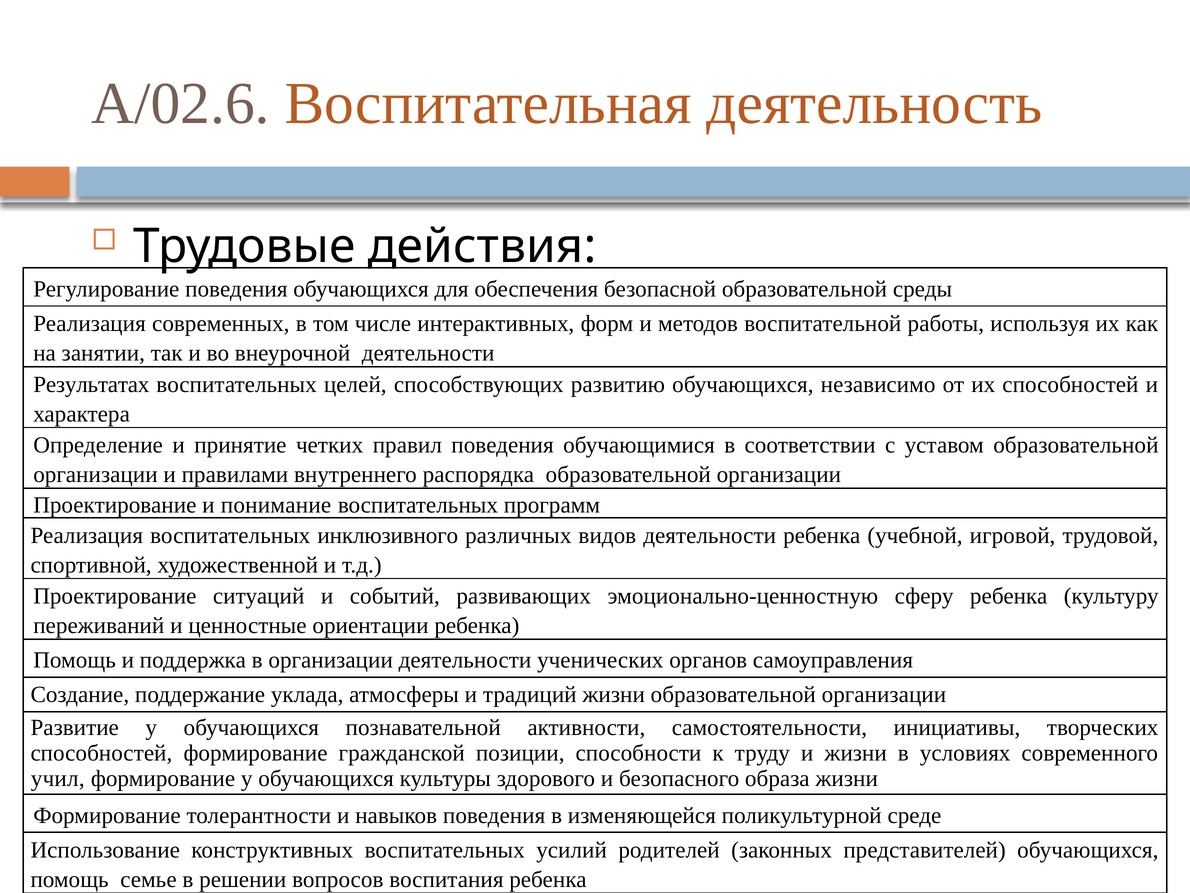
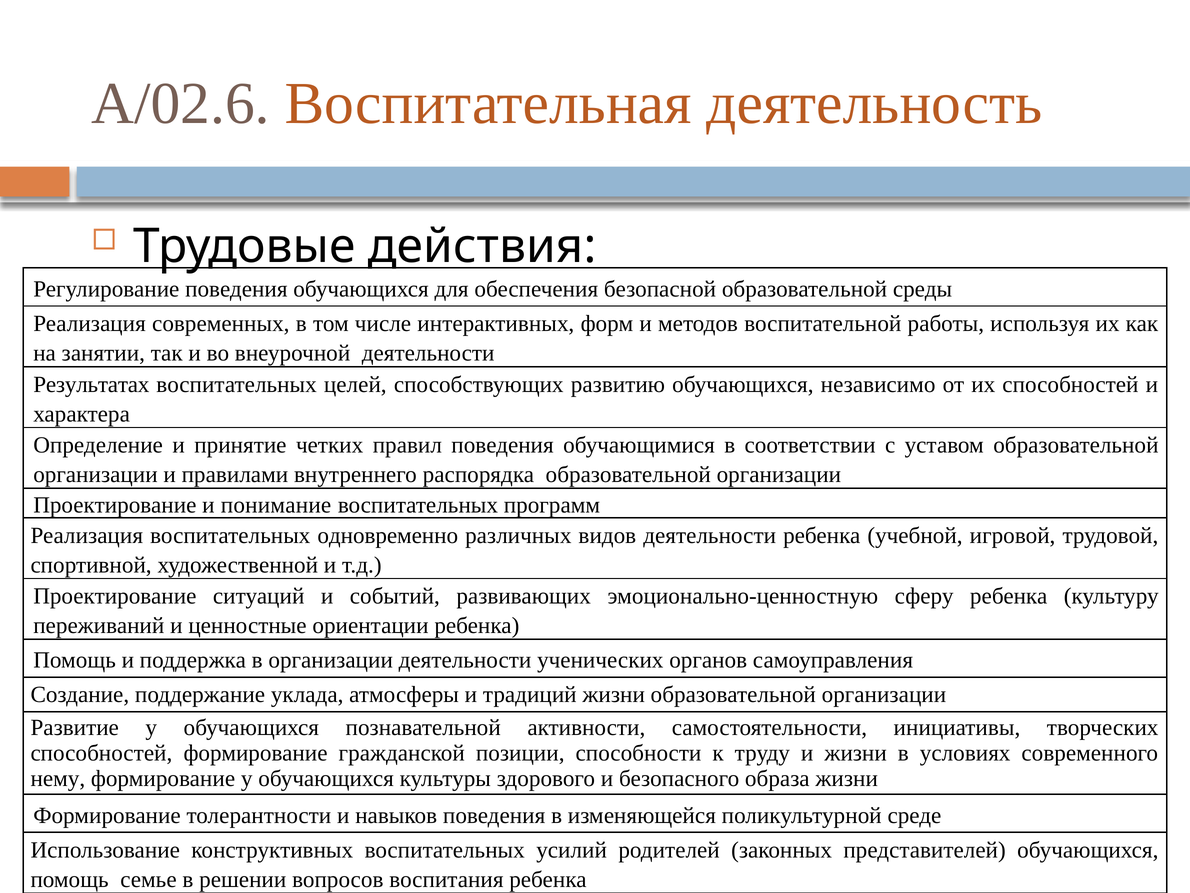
инклюзивного: инклюзивного -> одновременно
учил: учил -> нему
